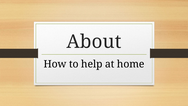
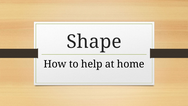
About: About -> Shape
